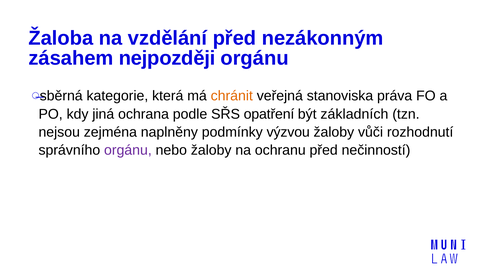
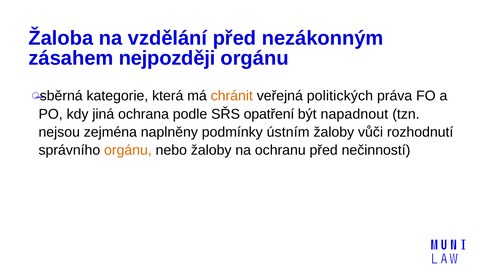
stanoviska: stanoviska -> politických
základních: základních -> napadnout
výzvou: výzvou -> ústním
orgánu at (128, 150) colour: purple -> orange
